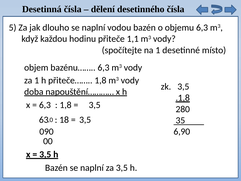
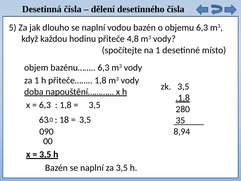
1,1: 1,1 -> 4,8
6,90: 6,90 -> 8,94
